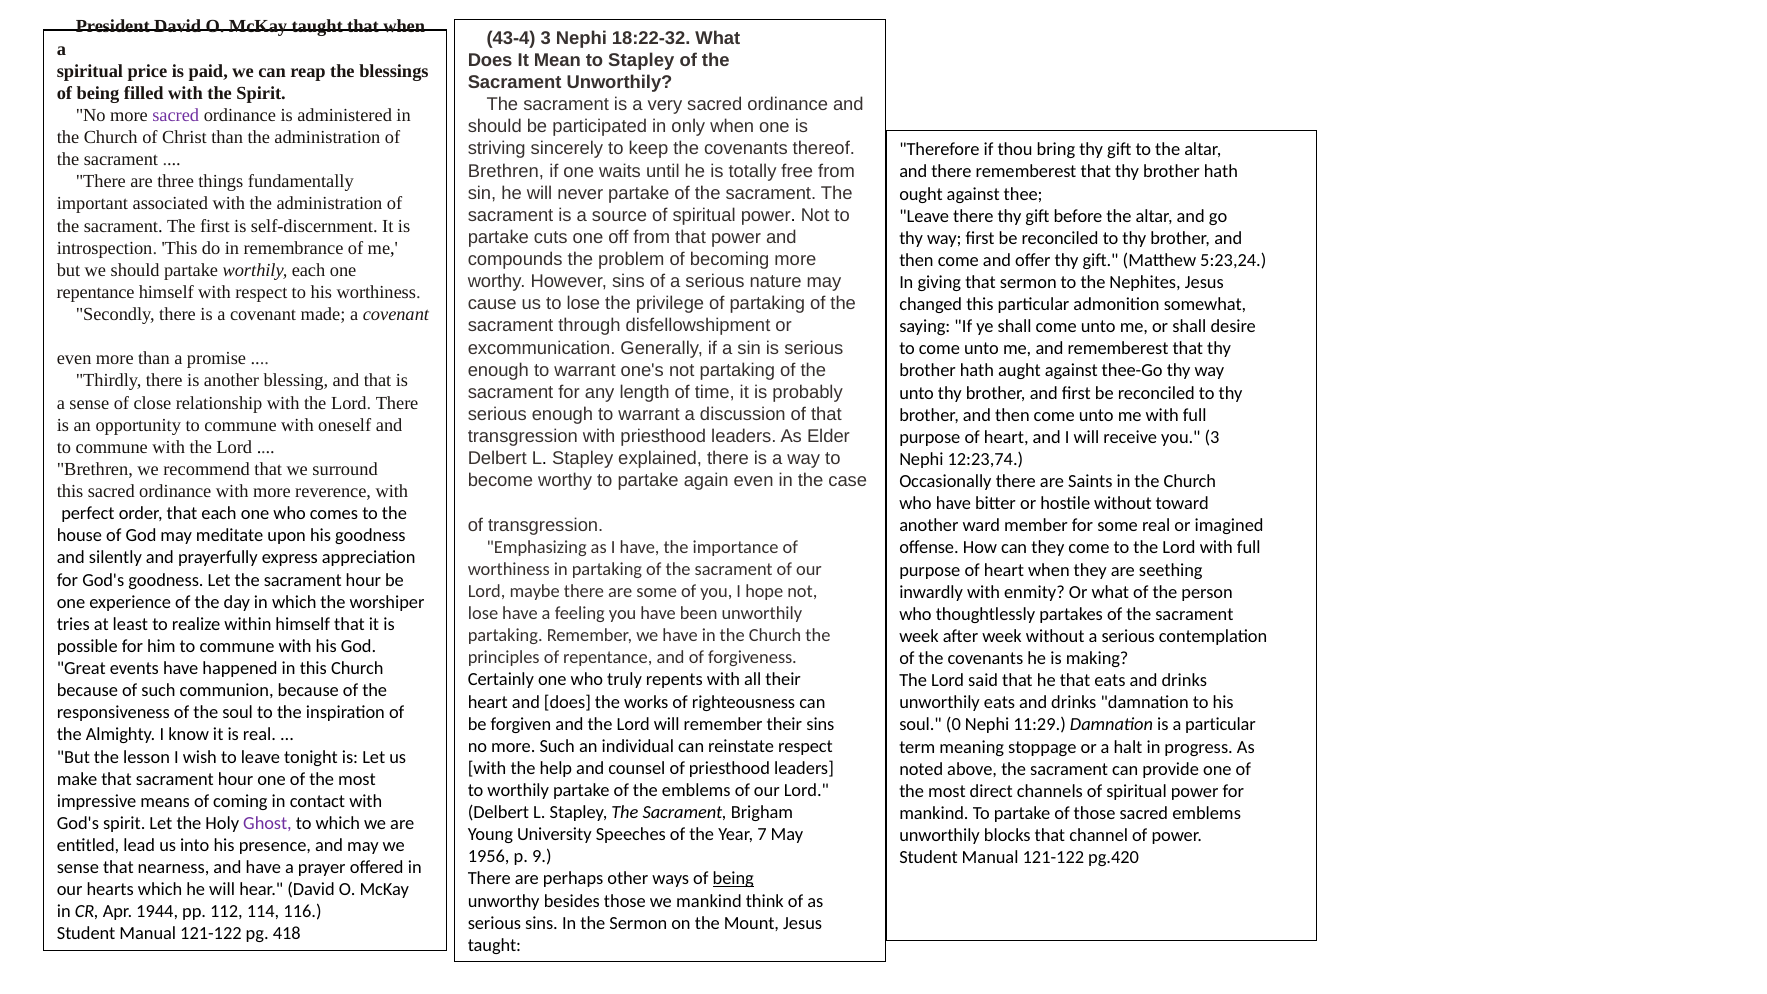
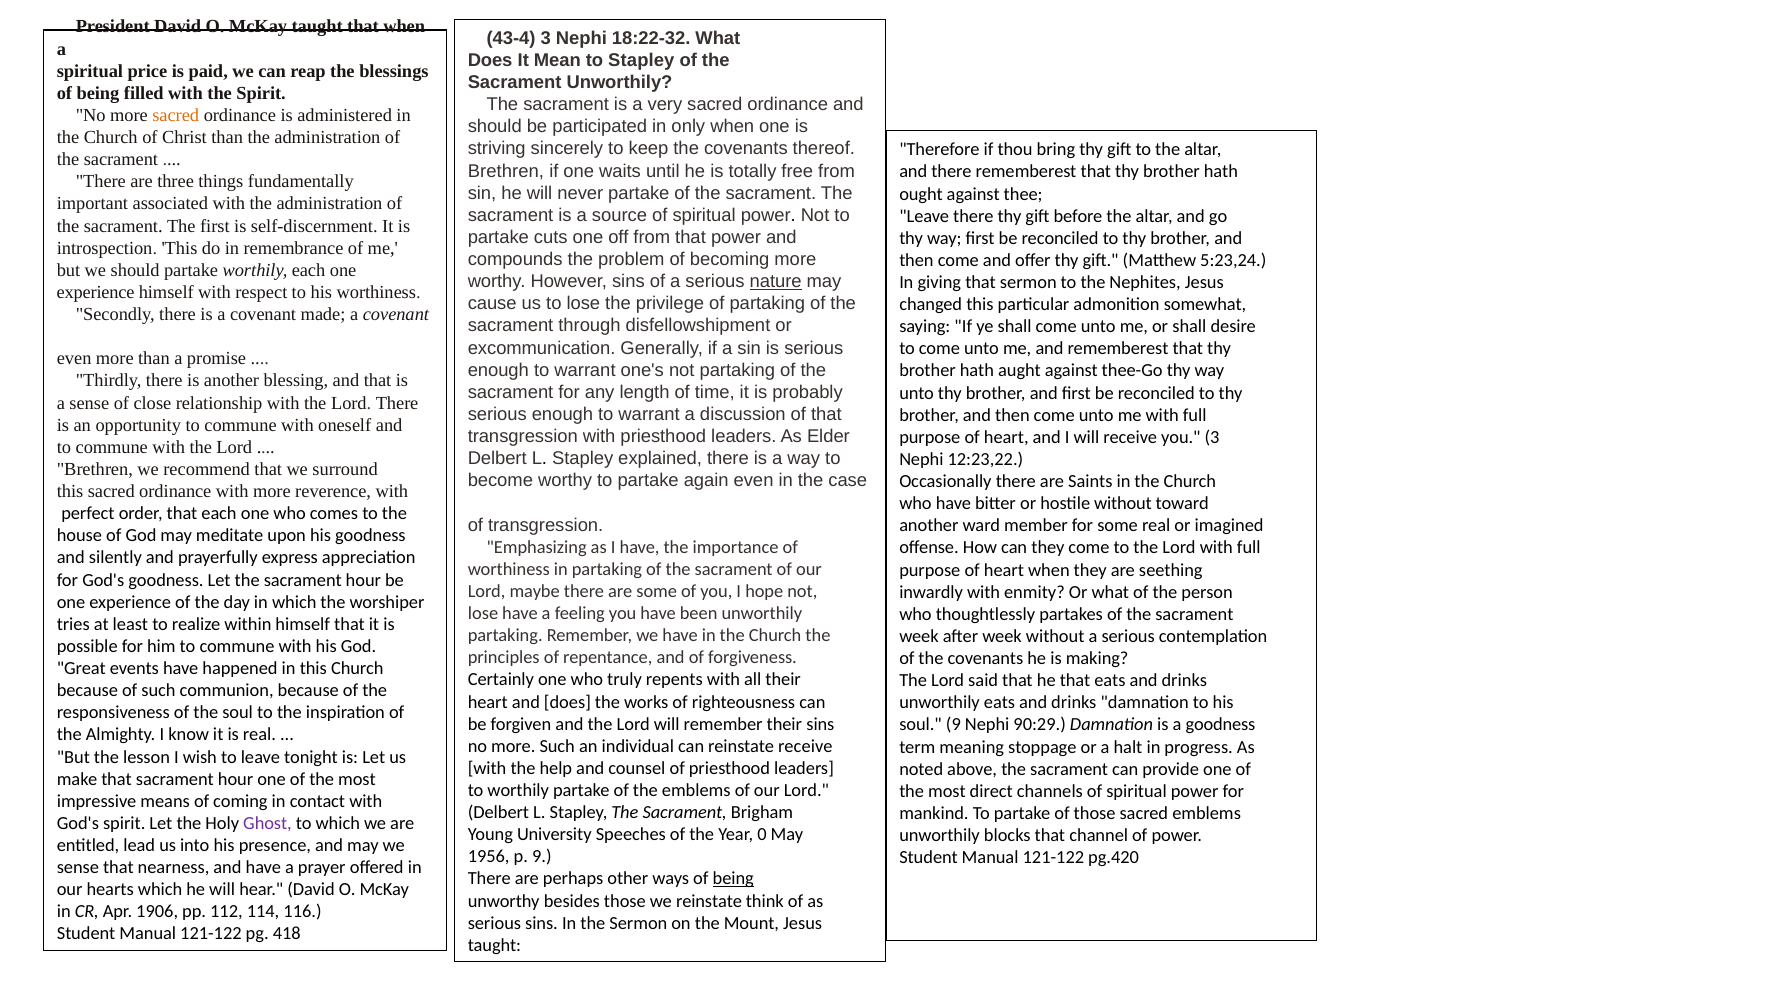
sacred at (176, 115) colour: purple -> orange
nature underline: none -> present
repentance at (96, 292): repentance -> experience
12:23,74: 12:23,74 -> 12:23,22
soul 0: 0 -> 9
11:29: 11:29 -> 90:29
a particular: particular -> goodness
reinstate respect: respect -> receive
7: 7 -> 0
we mankind: mankind -> reinstate
1944: 1944 -> 1906
